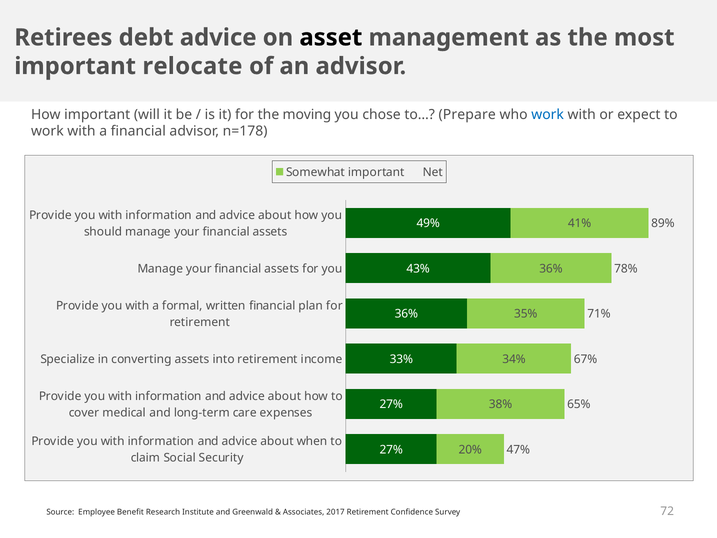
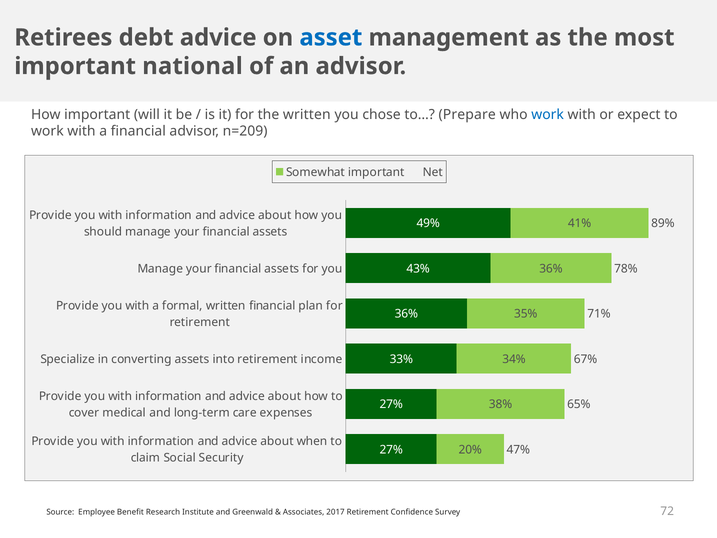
asset colour: black -> blue
relocate: relocate -> national
the moving: moving -> written
n=178: n=178 -> n=209
